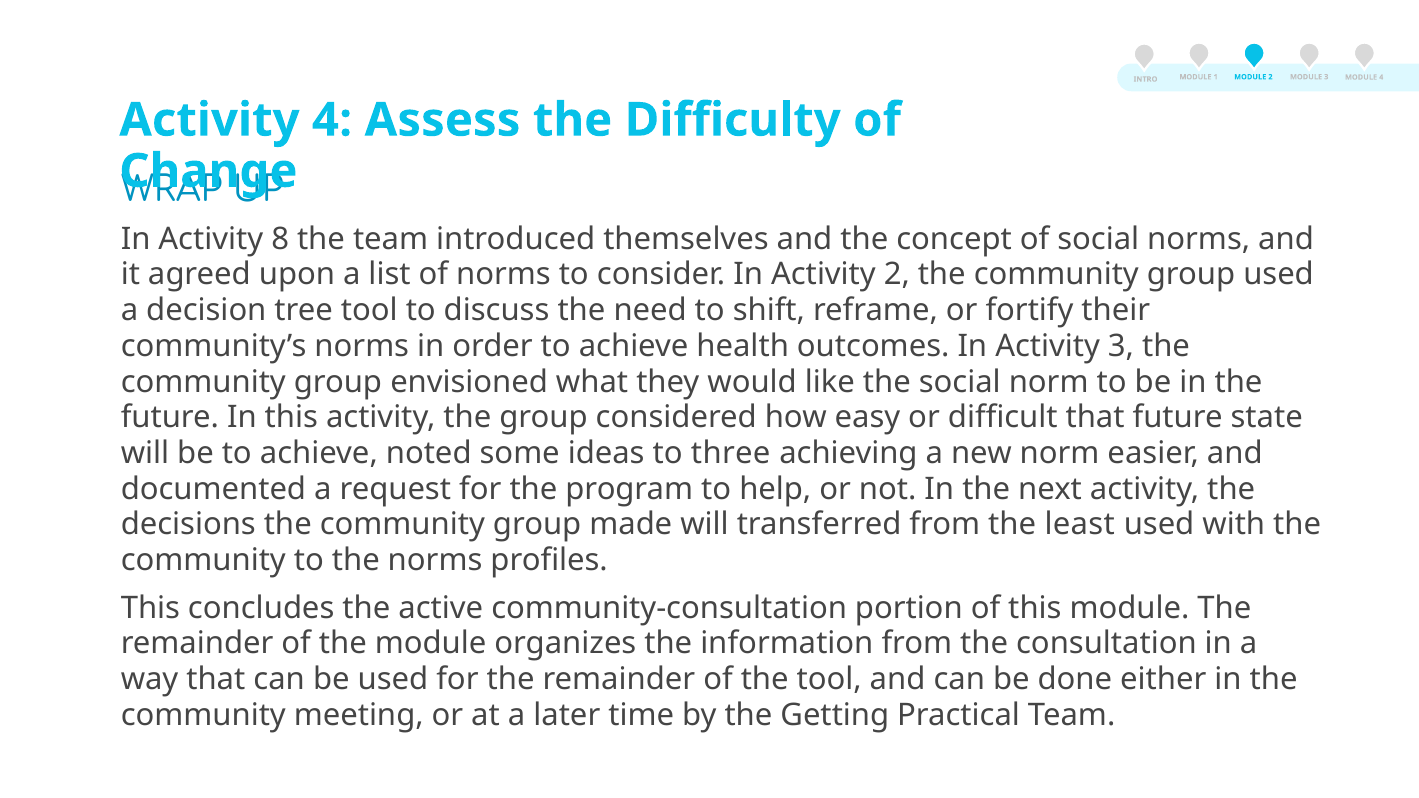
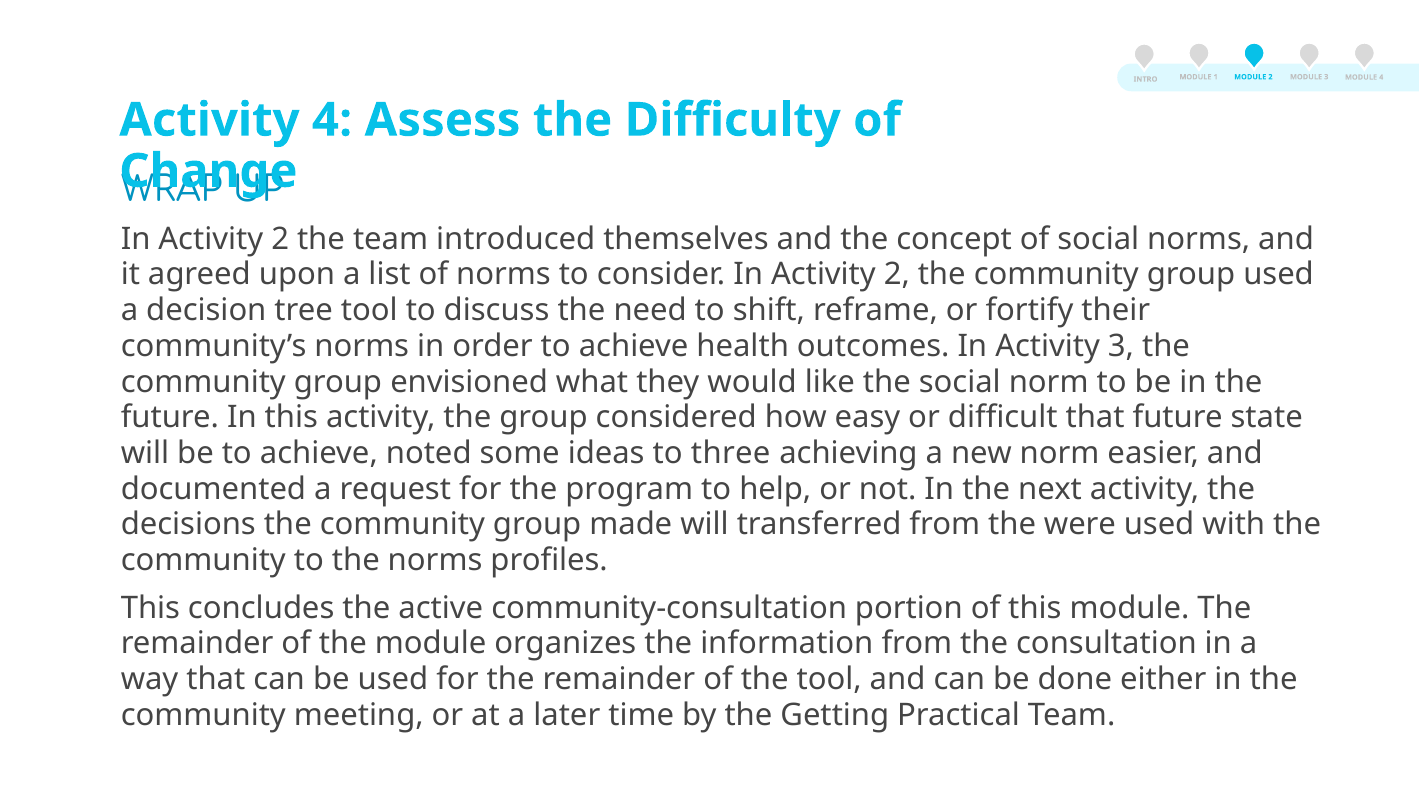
8 at (280, 239): 8 -> 2
least: least -> were
